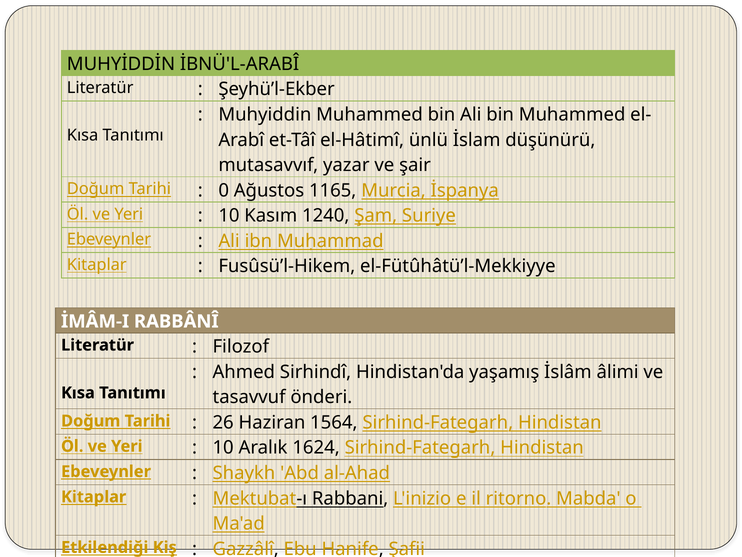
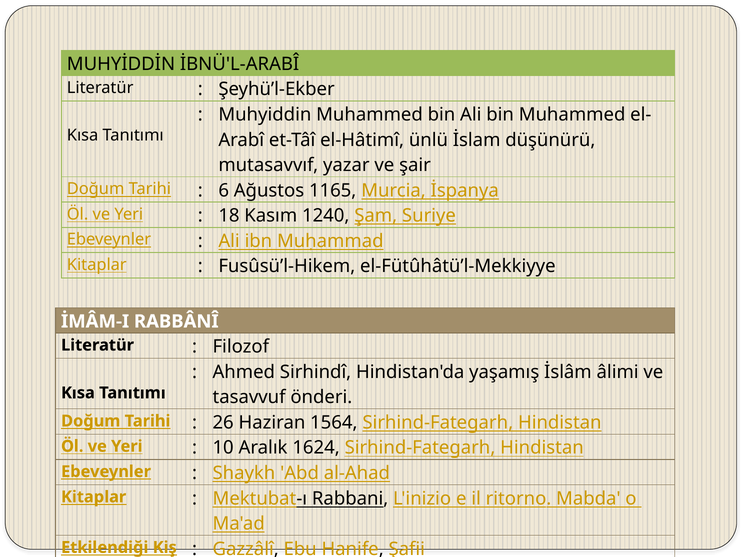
0: 0 -> 6
10 at (229, 216): 10 -> 18
